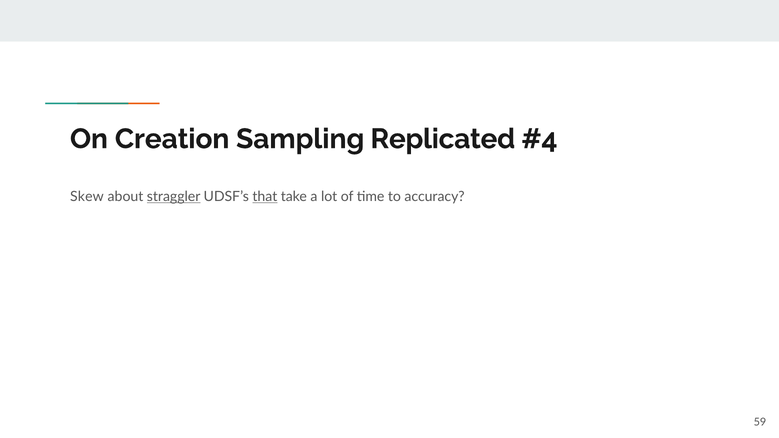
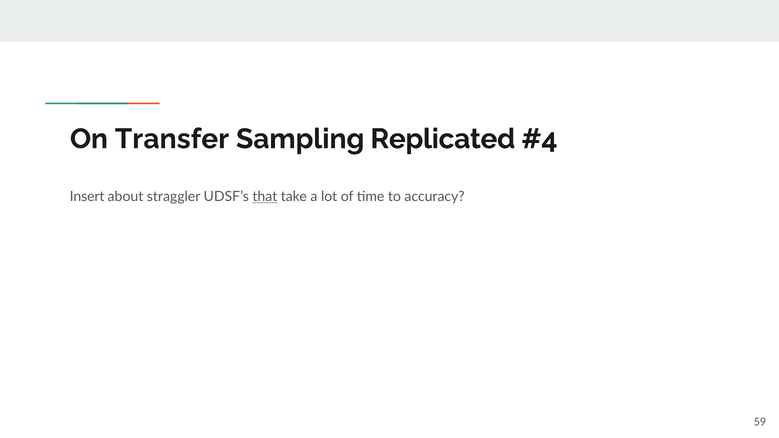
Creation: Creation -> Transfer
Skew: Skew -> Insert
straggler underline: present -> none
